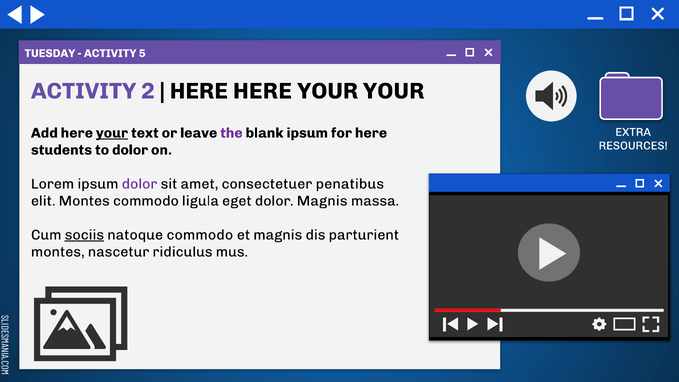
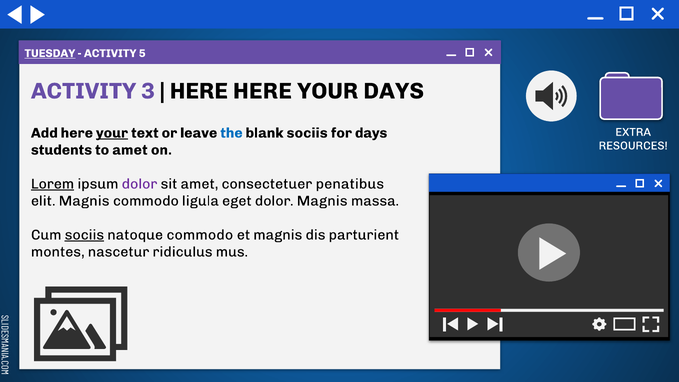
TUESDAY underline: none -> present
2: 2 -> 3
YOUR YOUR: YOUR -> DAYS
the colour: purple -> blue
blank ipsum: ipsum -> sociis
for here: here -> days
to dolor: dolor -> amet
Lorem underline: none -> present
elit Montes: Montes -> Magnis
